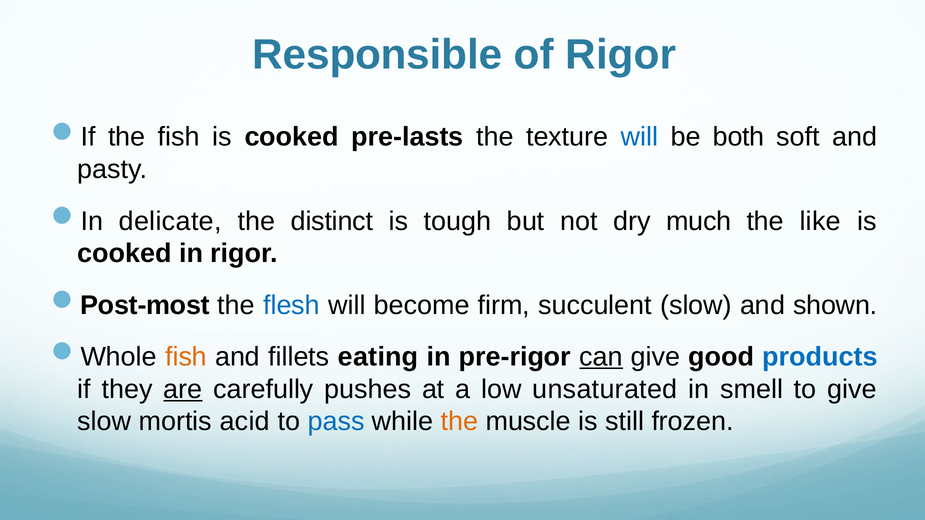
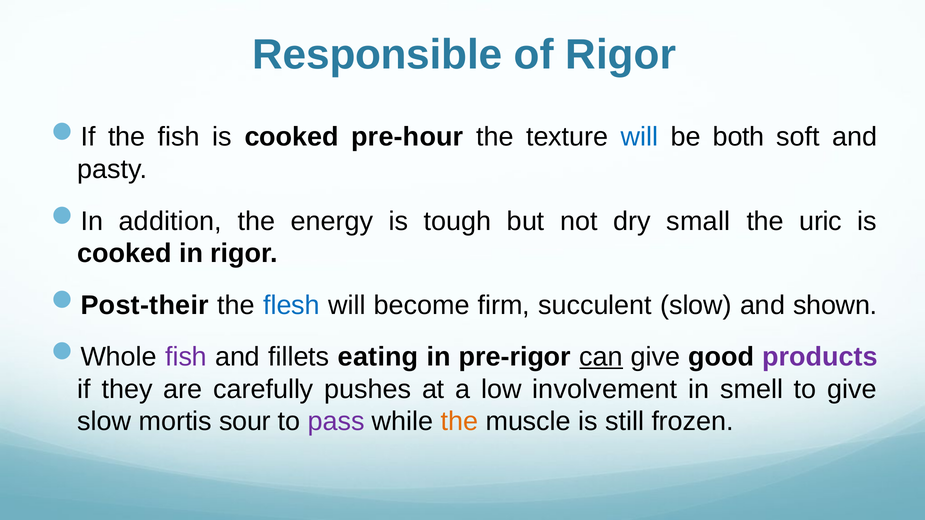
pre-lasts: pre-lasts -> pre-hour
delicate: delicate -> addition
distinct: distinct -> energy
much: much -> small
like: like -> uric
Post-most: Post-most -> Post-their
fish at (186, 357) colour: orange -> purple
products colour: blue -> purple
are underline: present -> none
unsaturated: unsaturated -> involvement
acid: acid -> sour
pass colour: blue -> purple
